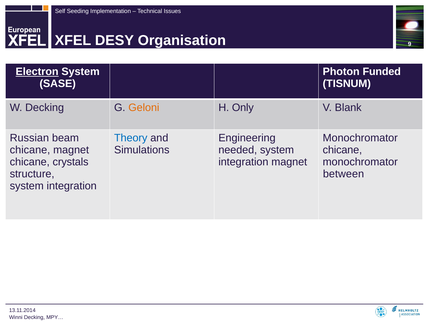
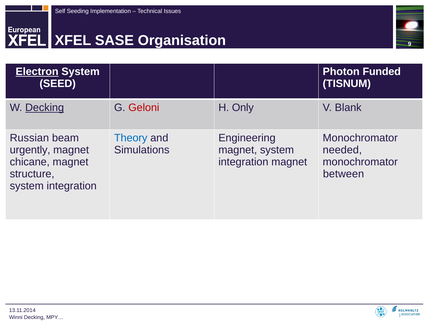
DESY: DESY -> SASE
SASE: SASE -> SEED
Decking at (45, 108) underline: none -> present
Geloni colour: orange -> red
chicane at (30, 150): chicane -> urgently
needed at (238, 150): needed -> magnet
chicane at (342, 150): chicane -> needed
chicane crystals: crystals -> magnet
